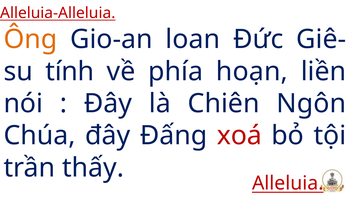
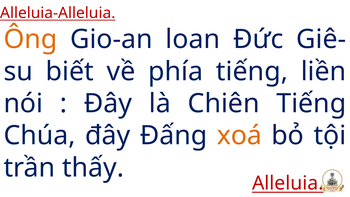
tính: tính -> biết
phía hoạn: hoạn -> tiếng
Chiên Ngôn: Ngôn -> Tiếng
xoá colour: red -> orange
